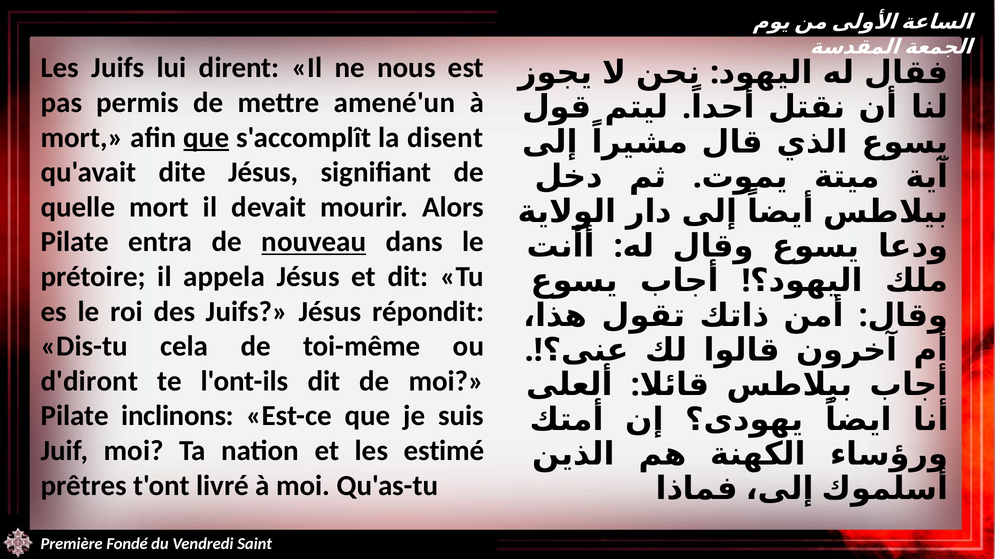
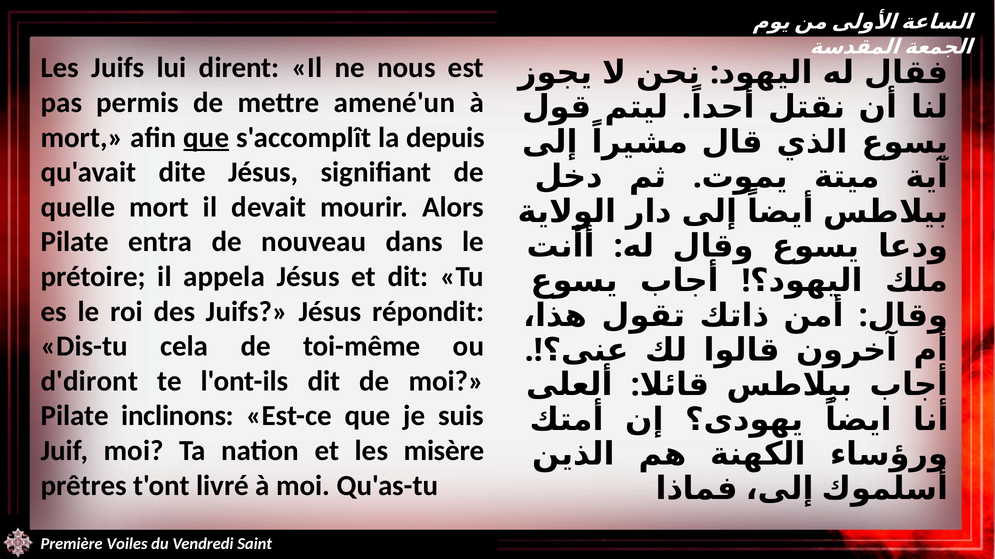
disent: disent -> depuis
nouveau underline: present -> none
estimé: estimé -> misère
Fondé: Fondé -> Voiles
